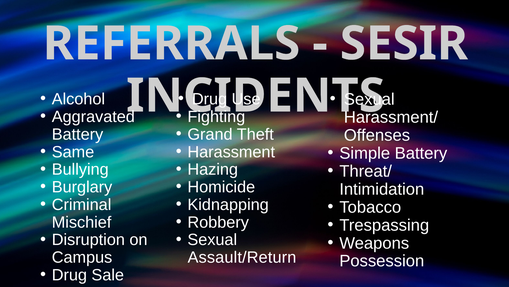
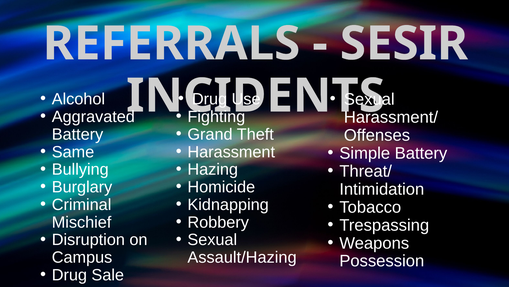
Assault/Return: Assault/Return -> Assault/Hazing
